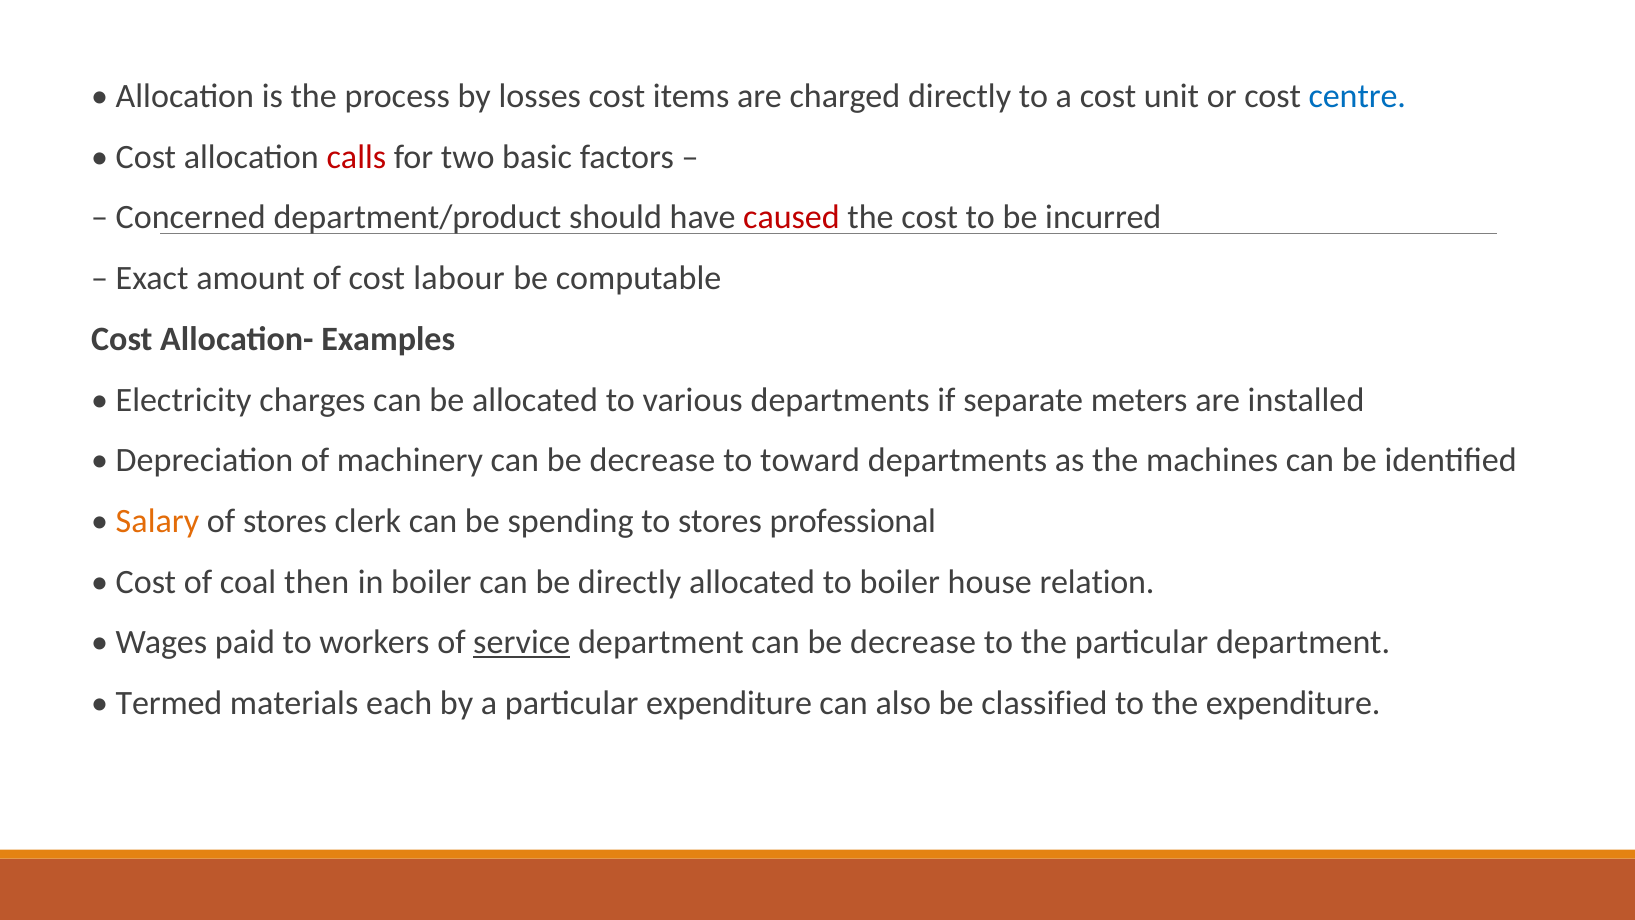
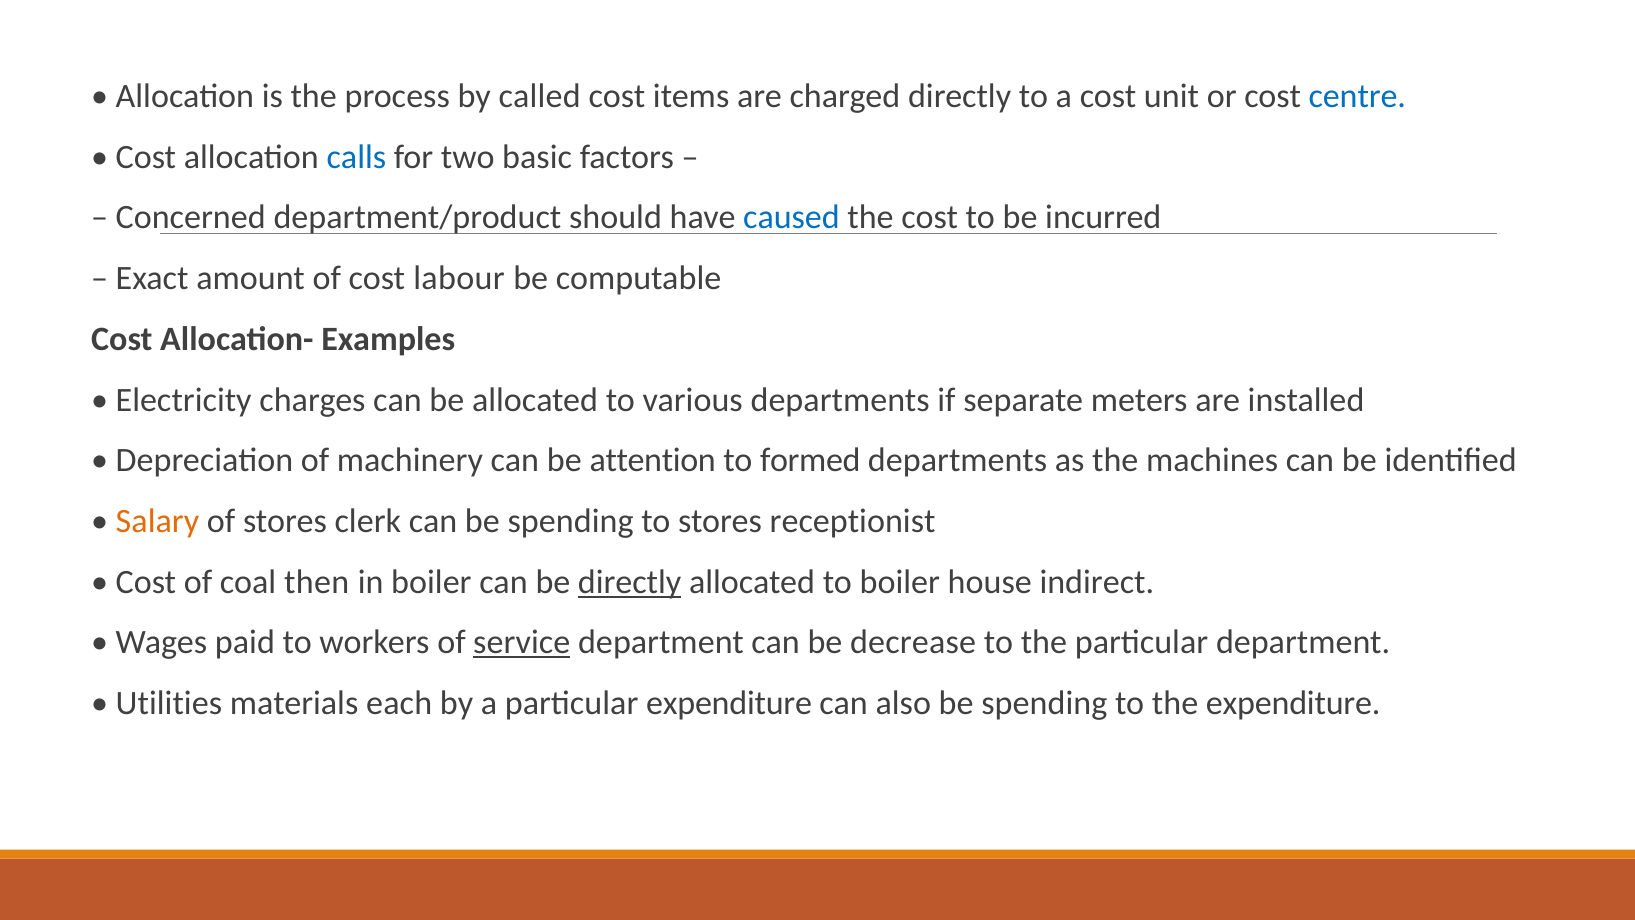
losses: losses -> called
calls colour: red -> blue
caused colour: red -> blue
machinery can be decrease: decrease -> attention
toward: toward -> formed
professional: professional -> receptionist
directly at (630, 582) underline: none -> present
relation: relation -> indirect
Termed: Termed -> Utilities
also be classified: classified -> spending
